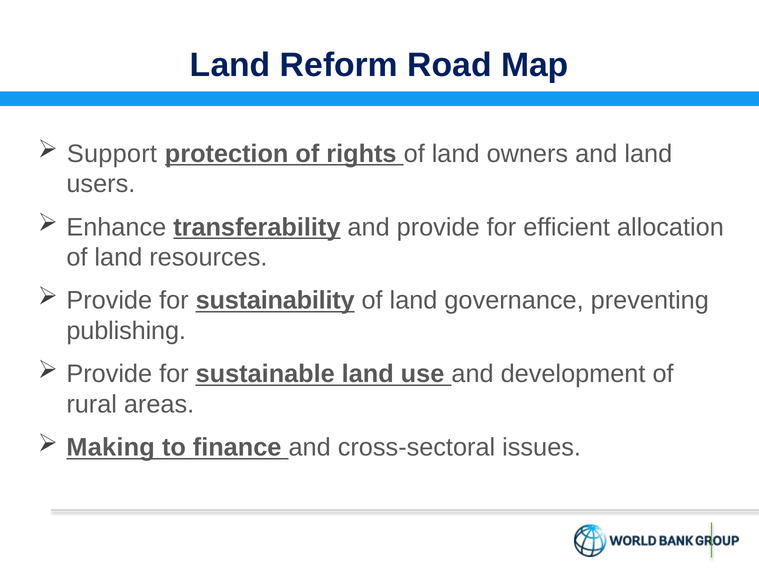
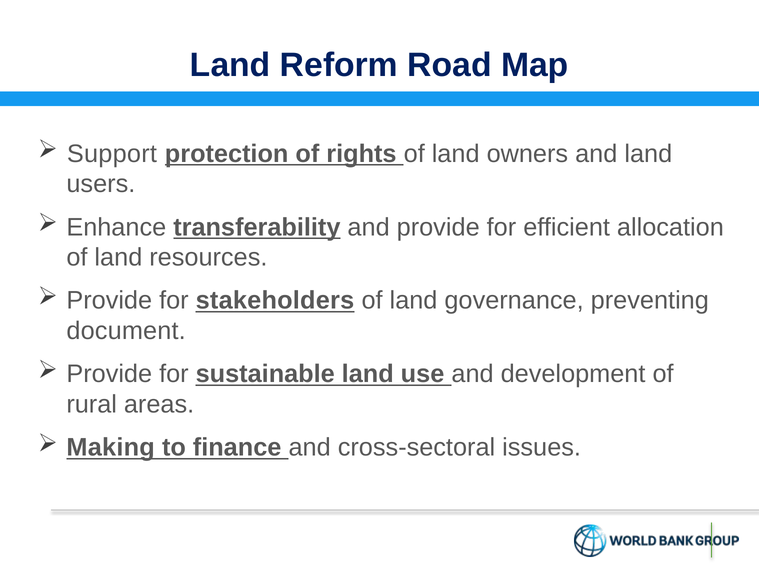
sustainability: sustainability -> stakeholders
publishing: publishing -> document
